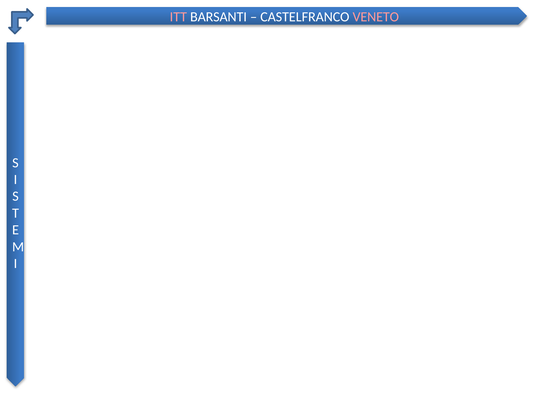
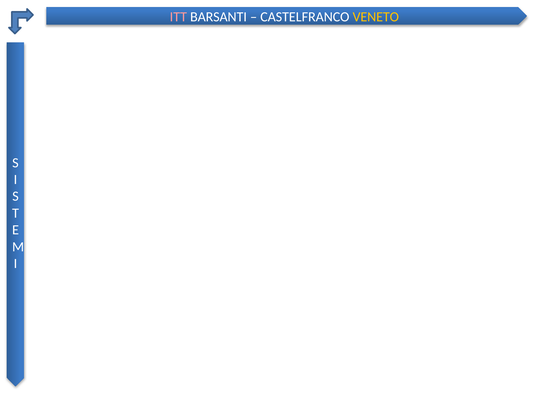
VENETO colour: pink -> yellow
